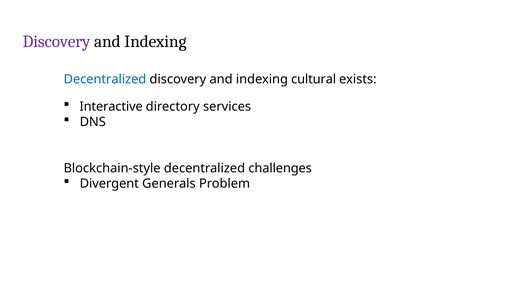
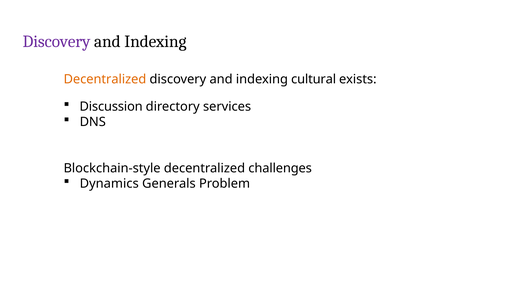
Decentralized at (105, 79) colour: blue -> orange
Interactive: Interactive -> Discussion
Divergent: Divergent -> Dynamics
